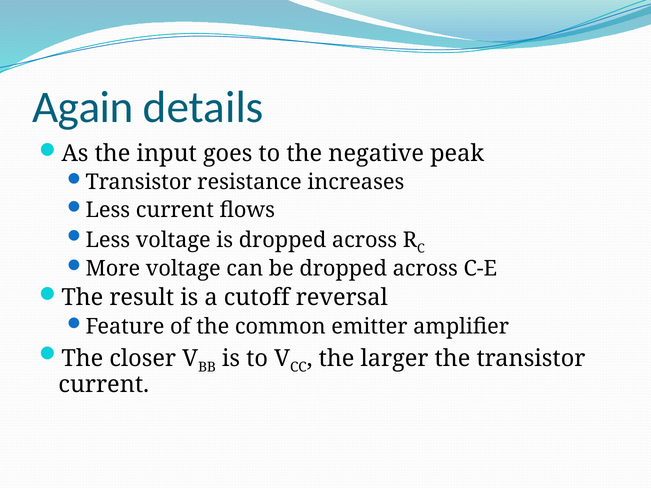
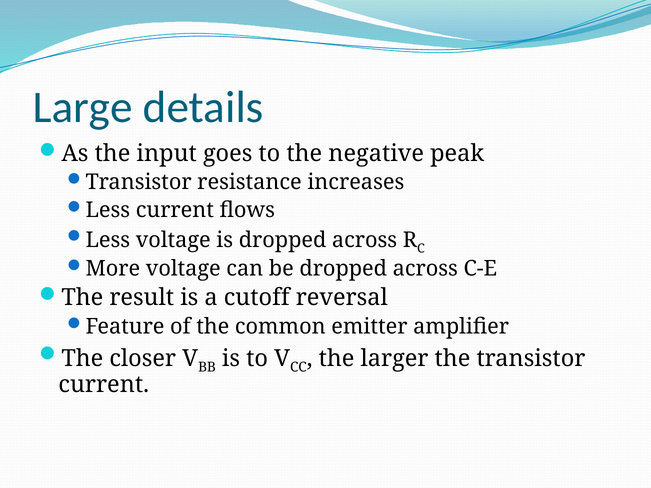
Again: Again -> Large
